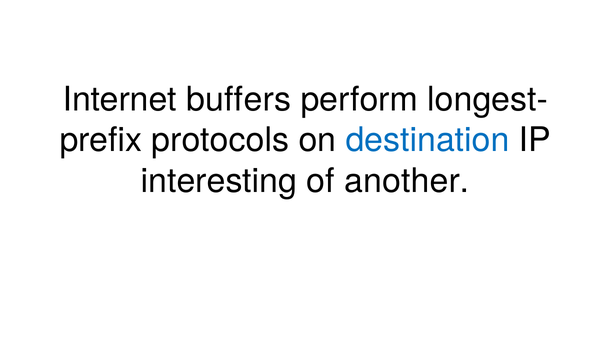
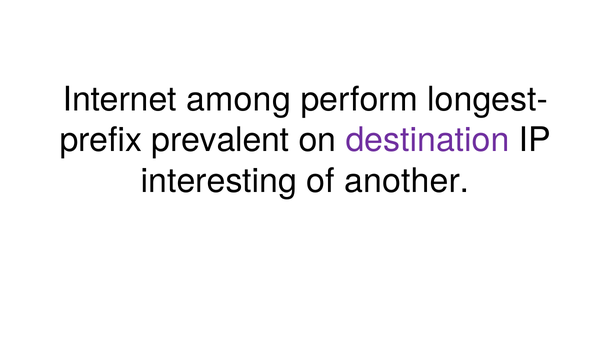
buffers: buffers -> among
protocols: protocols -> prevalent
destination colour: blue -> purple
